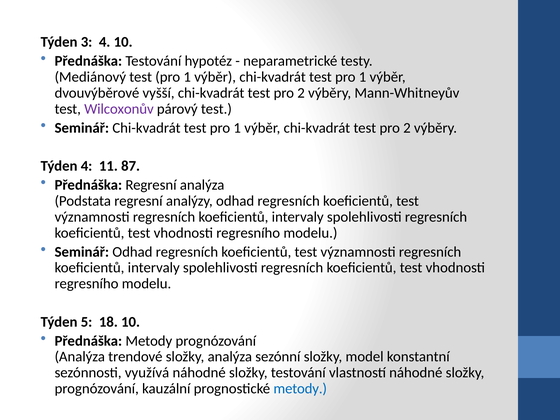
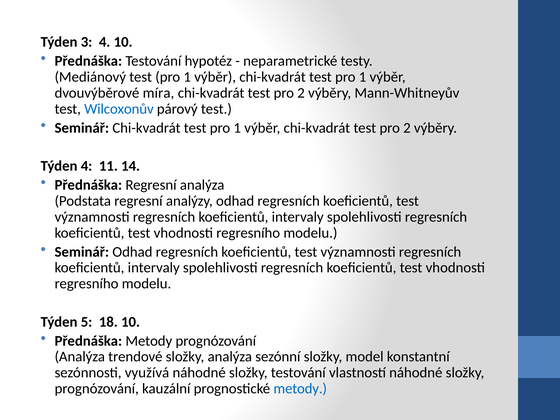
vyšší: vyšší -> míra
Wilcoxonův colour: purple -> blue
87: 87 -> 14
